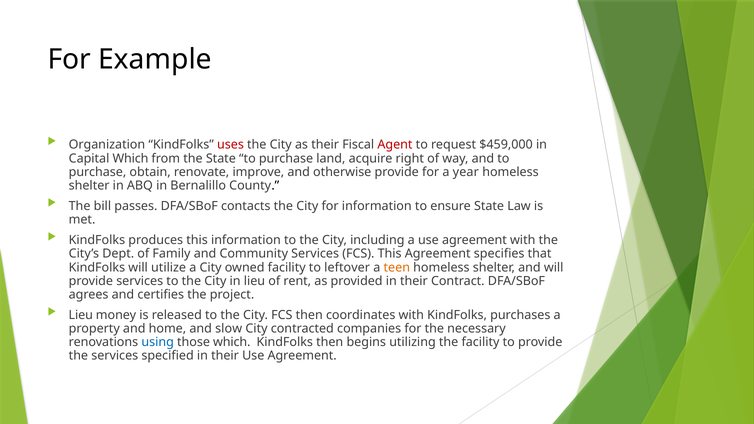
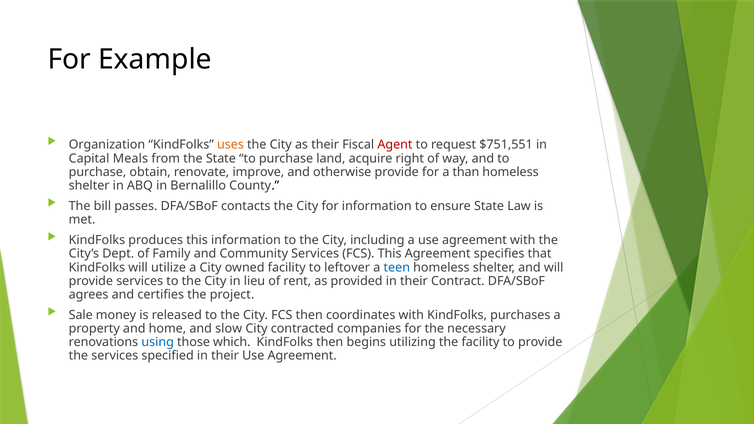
uses colour: red -> orange
$459,000: $459,000 -> $751,551
Capital Which: Which -> Meals
year: year -> than
teen colour: orange -> blue
Lieu at (81, 315): Lieu -> Sale
